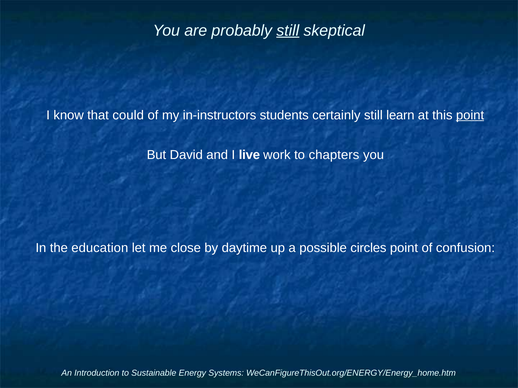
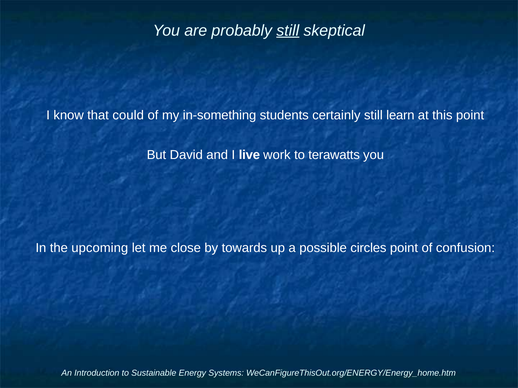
in-instructors: in-instructors -> in-something
point at (470, 115) underline: present -> none
chapters: chapters -> terawatts
education: education -> upcoming
daytime: daytime -> towards
